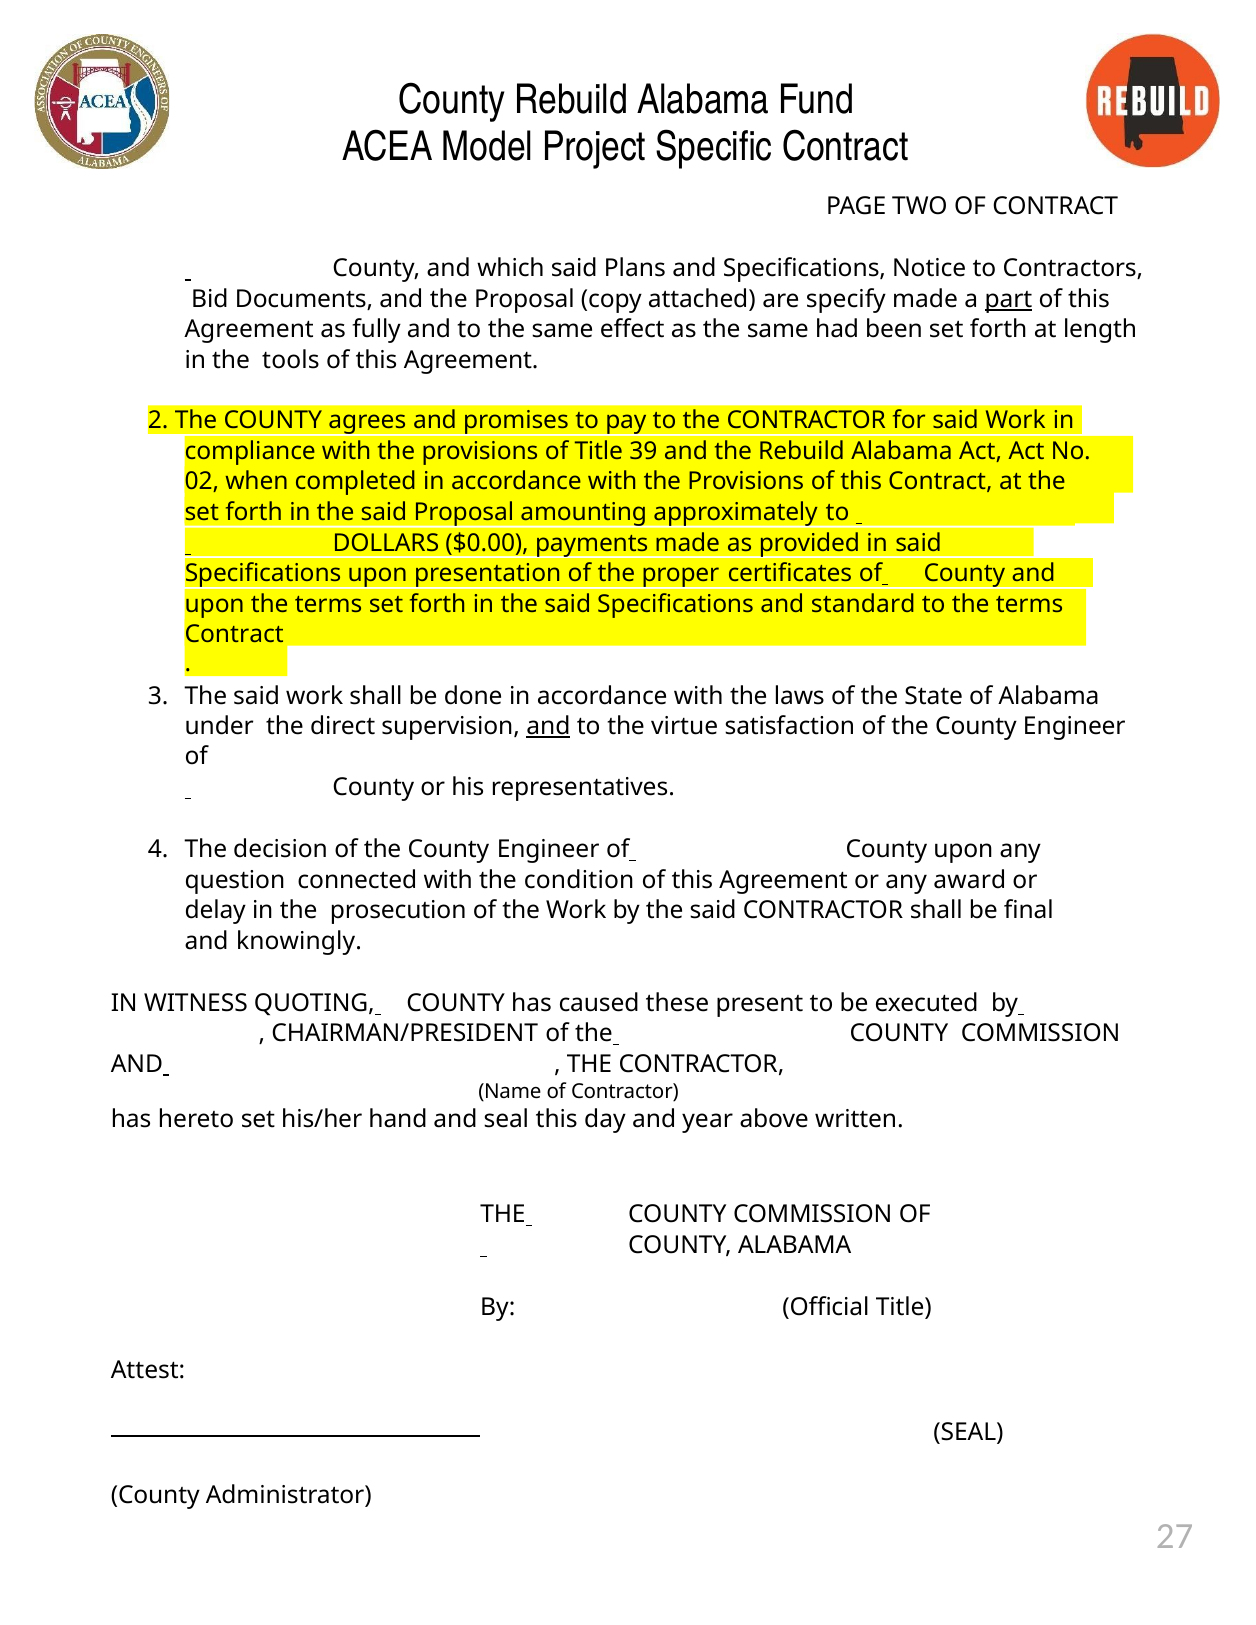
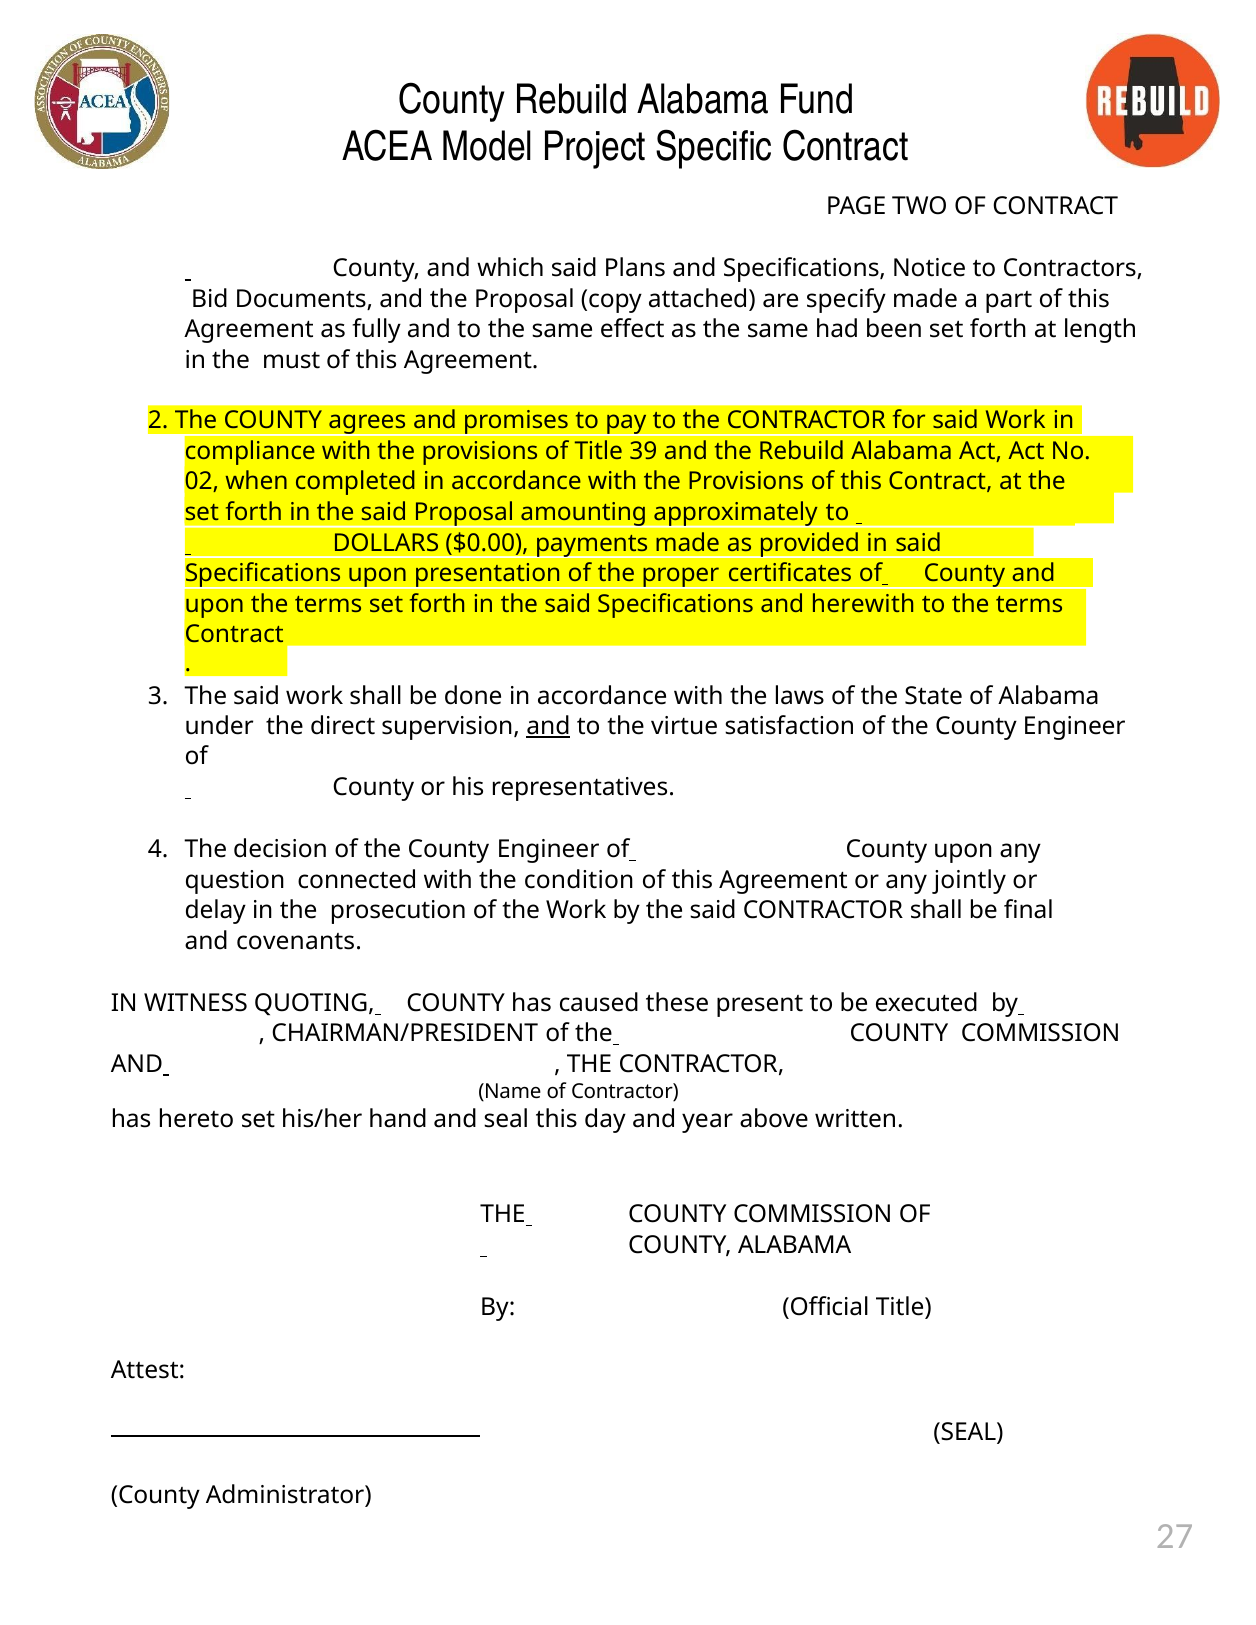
part underline: present -> none
tools: tools -> must
standard: standard -> herewith
award: award -> jointly
knowingly: knowingly -> covenants
